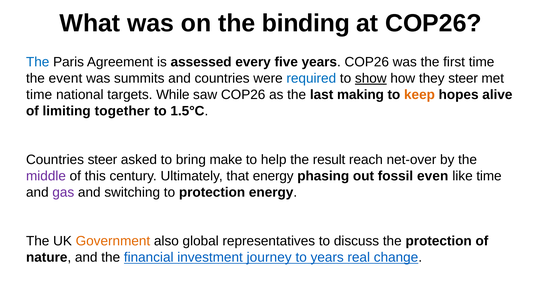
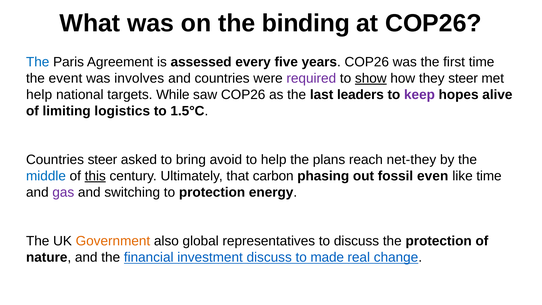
summits: summits -> involves
required colour: blue -> purple
time at (39, 95): time -> help
making: making -> leaders
keep colour: orange -> purple
together: together -> logistics
make: make -> avoid
result: result -> plans
net-over: net-over -> net-they
middle colour: purple -> blue
this underline: none -> present
that energy: energy -> carbon
investment journey: journey -> discuss
to years: years -> made
